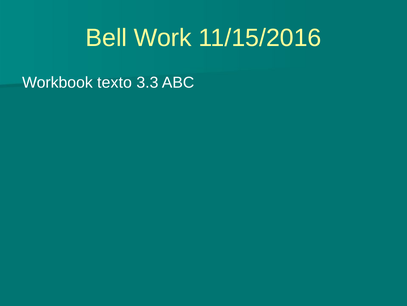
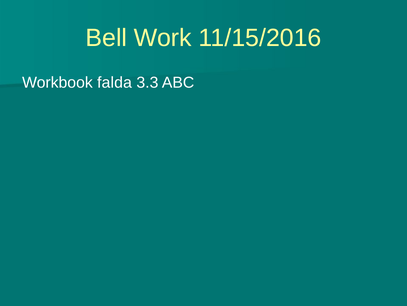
texto: texto -> falda
